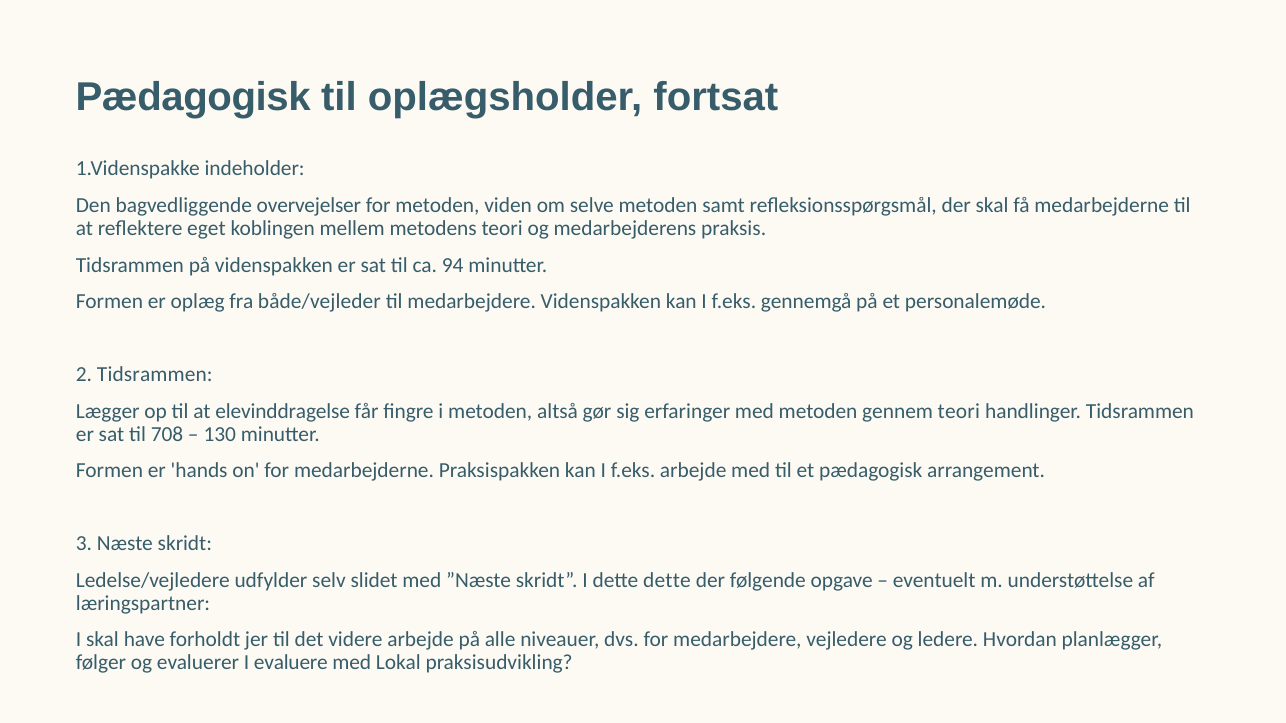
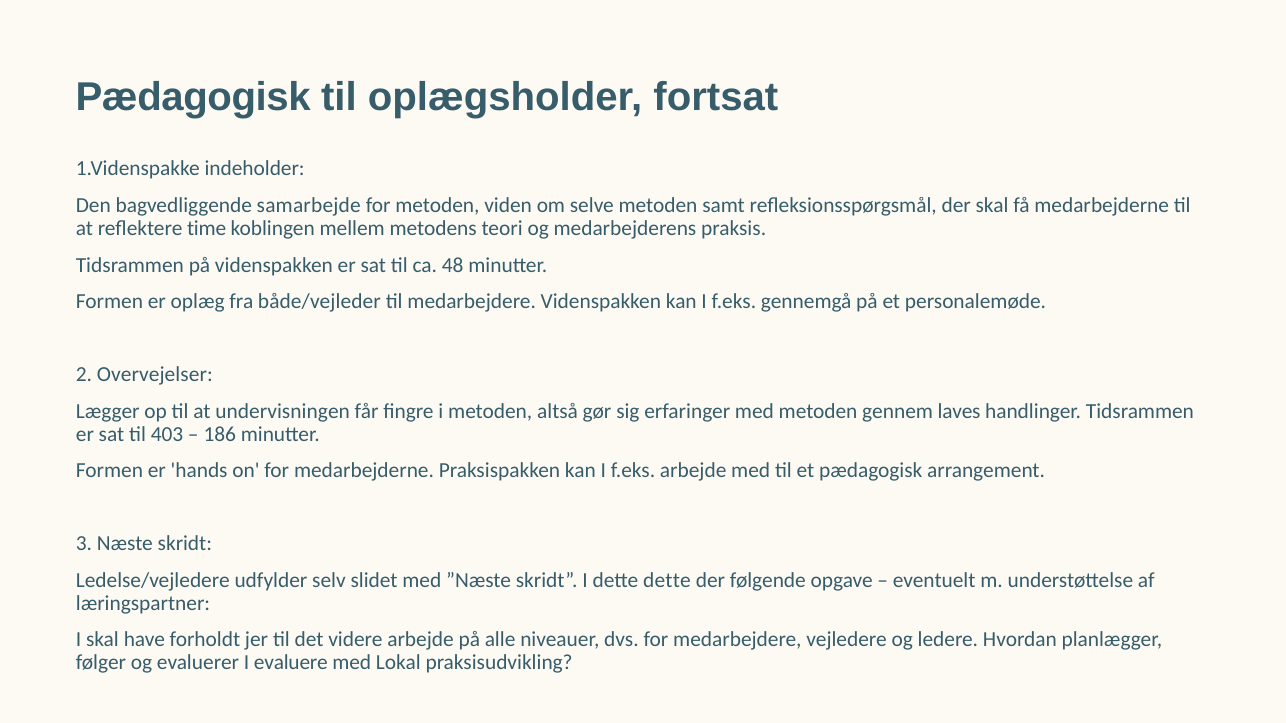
overvejelser: overvejelser -> samarbejde
eget: eget -> time
94: 94 -> 48
2 Tidsrammen: Tidsrammen -> Overvejelser
elevinddragelse: elevinddragelse -> undervisningen
gennem teori: teori -> laves
708: 708 -> 403
130: 130 -> 186
